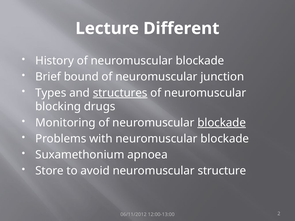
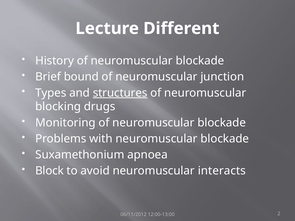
blockade at (222, 123) underline: present -> none
Store: Store -> Block
structure: structure -> interacts
